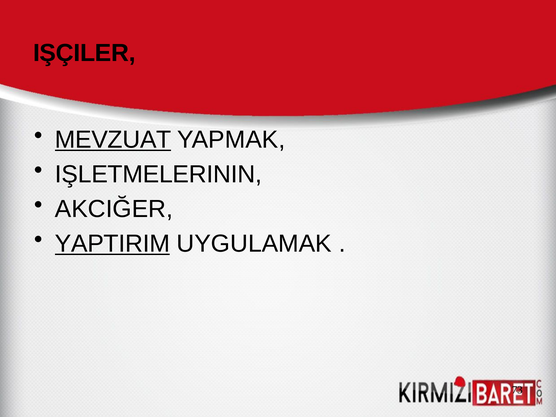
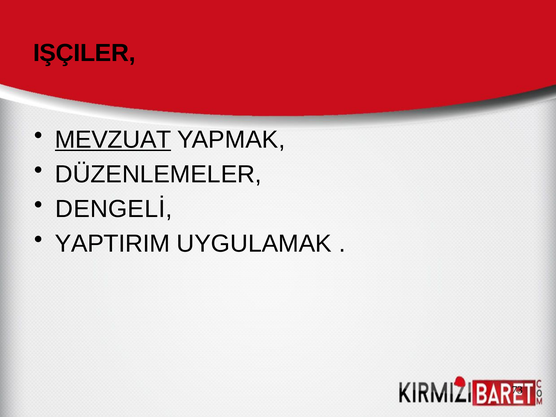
IŞLETMELERININ: IŞLETMELERININ -> DÜZENLEMELER
AKCIĞER: AKCIĞER -> DENGELİ
YAPTIRIM underline: present -> none
